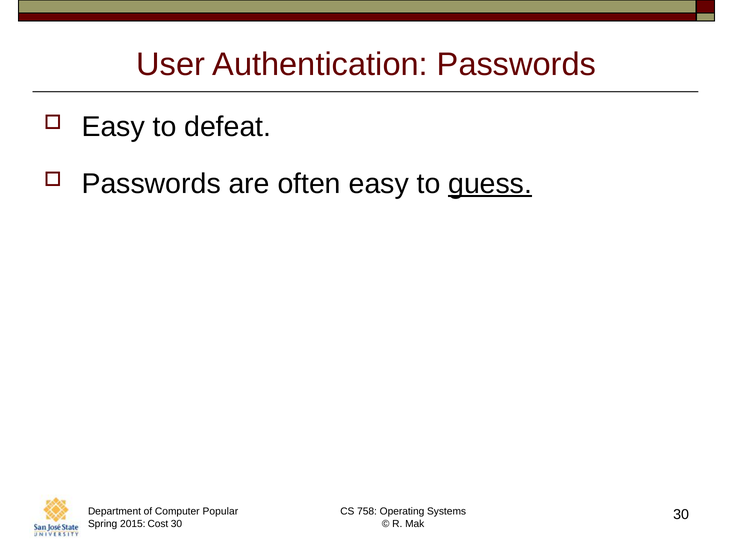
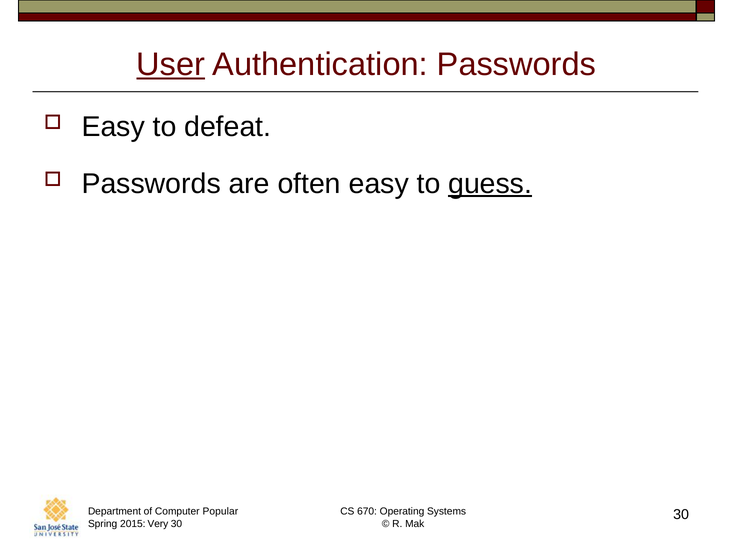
User underline: none -> present
758: 758 -> 670
Cost: Cost -> Very
